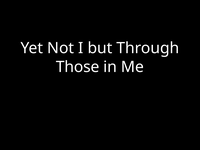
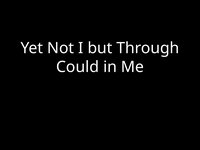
Those: Those -> Could
